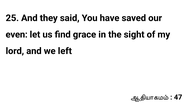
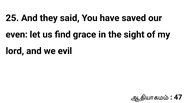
left: left -> evil
